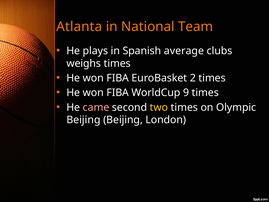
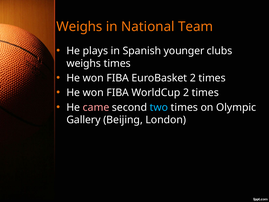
Atlanta at (79, 27): Atlanta -> Weighs
average: average -> younger
WorldCup 9: 9 -> 2
two colour: yellow -> light blue
Beijing at (83, 120): Beijing -> Gallery
